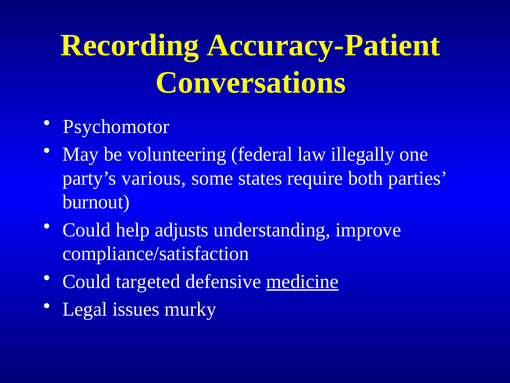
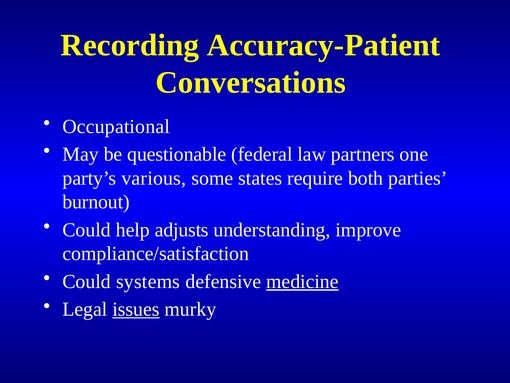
Psychomotor: Psychomotor -> Occupational
volunteering: volunteering -> questionable
illegally: illegally -> partners
targeted: targeted -> systems
issues underline: none -> present
